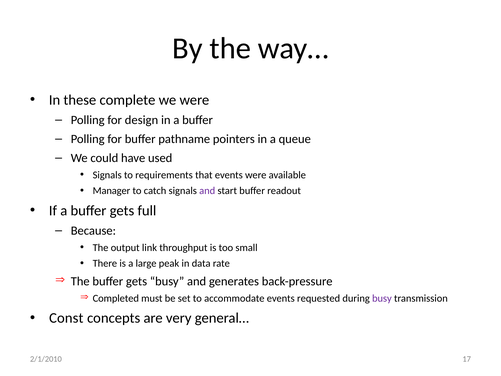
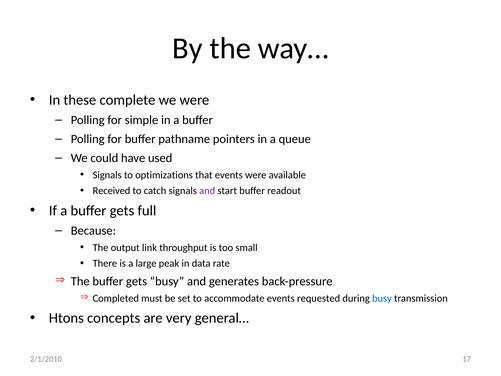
design: design -> simple
requirements: requirements -> optimizations
Manager: Manager -> Received
busy at (382, 298) colour: purple -> blue
Const: Const -> Htons
